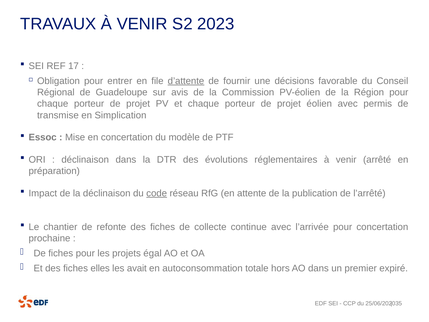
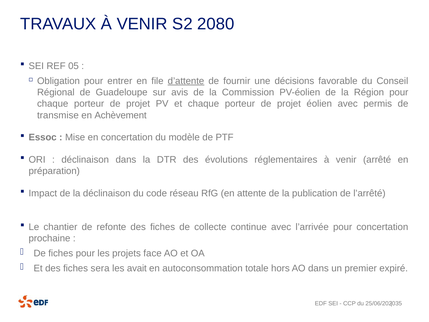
2023: 2023 -> 2080
17: 17 -> 05
Simplication: Simplication -> Achèvement
code underline: present -> none
égal: égal -> face
elles: elles -> sera
